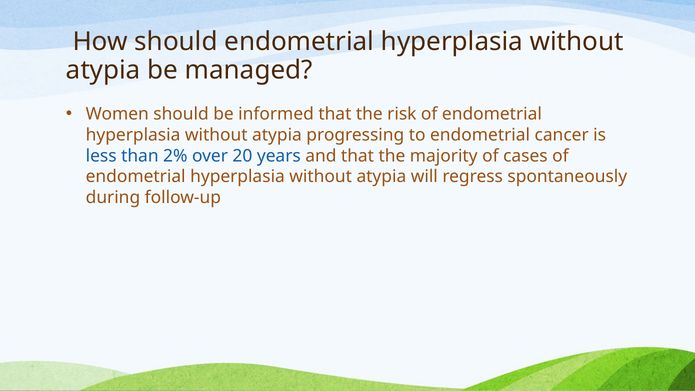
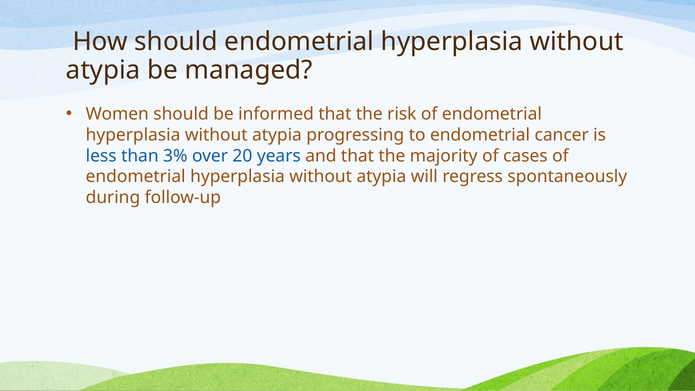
2%: 2% -> 3%
